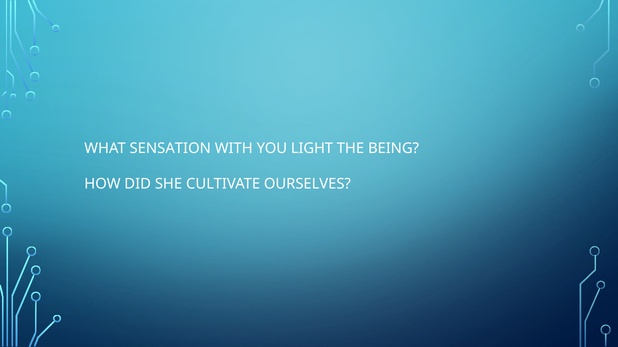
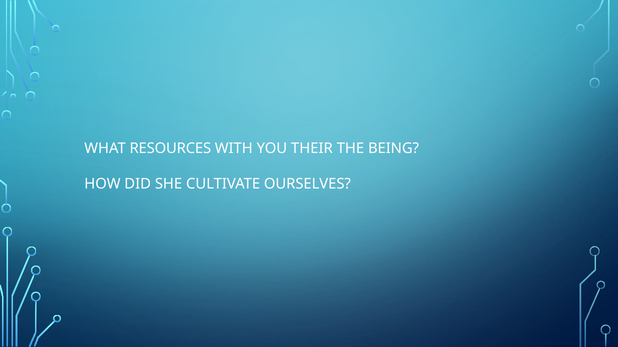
SENSATION: SENSATION -> RESOURCES
LIGHT: LIGHT -> THEIR
